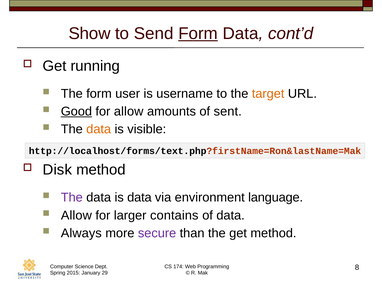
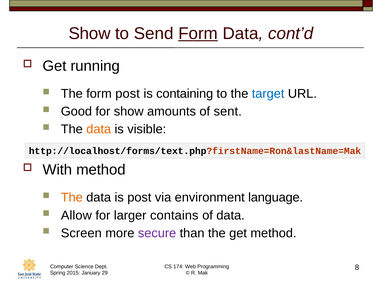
form user: user -> post
username: username -> containing
target colour: orange -> blue
Good underline: present -> none
for allow: allow -> show
Disk: Disk -> With
The at (72, 198) colour: purple -> orange
is data: data -> post
Always: Always -> Screen
